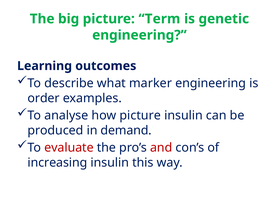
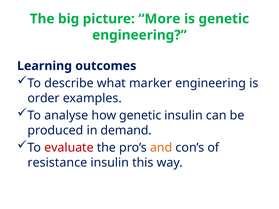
Term: Term -> More
how picture: picture -> genetic
and colour: red -> orange
increasing: increasing -> resistance
